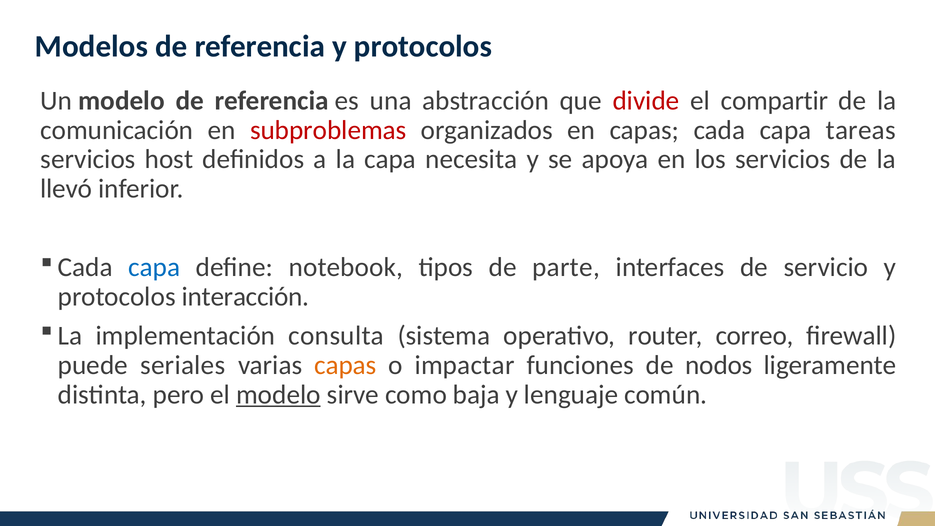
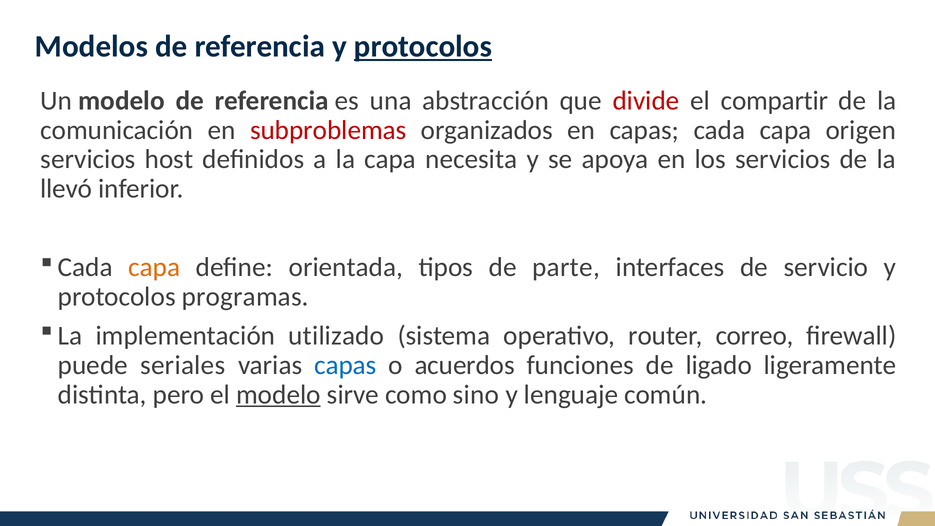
protocolos at (423, 47) underline: none -> present
tareas: tareas -> origen
capa at (154, 267) colour: blue -> orange
notebook: notebook -> orientada
interacción: interacción -> programas
consulta: consulta -> utilizado
capas at (345, 365) colour: orange -> blue
impactar: impactar -> acuerdos
nodos: nodos -> ligado
baja: baja -> sino
